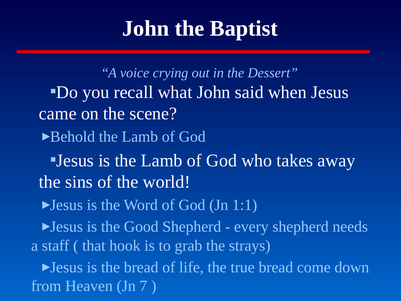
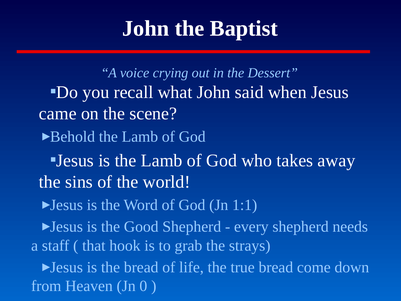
7: 7 -> 0
